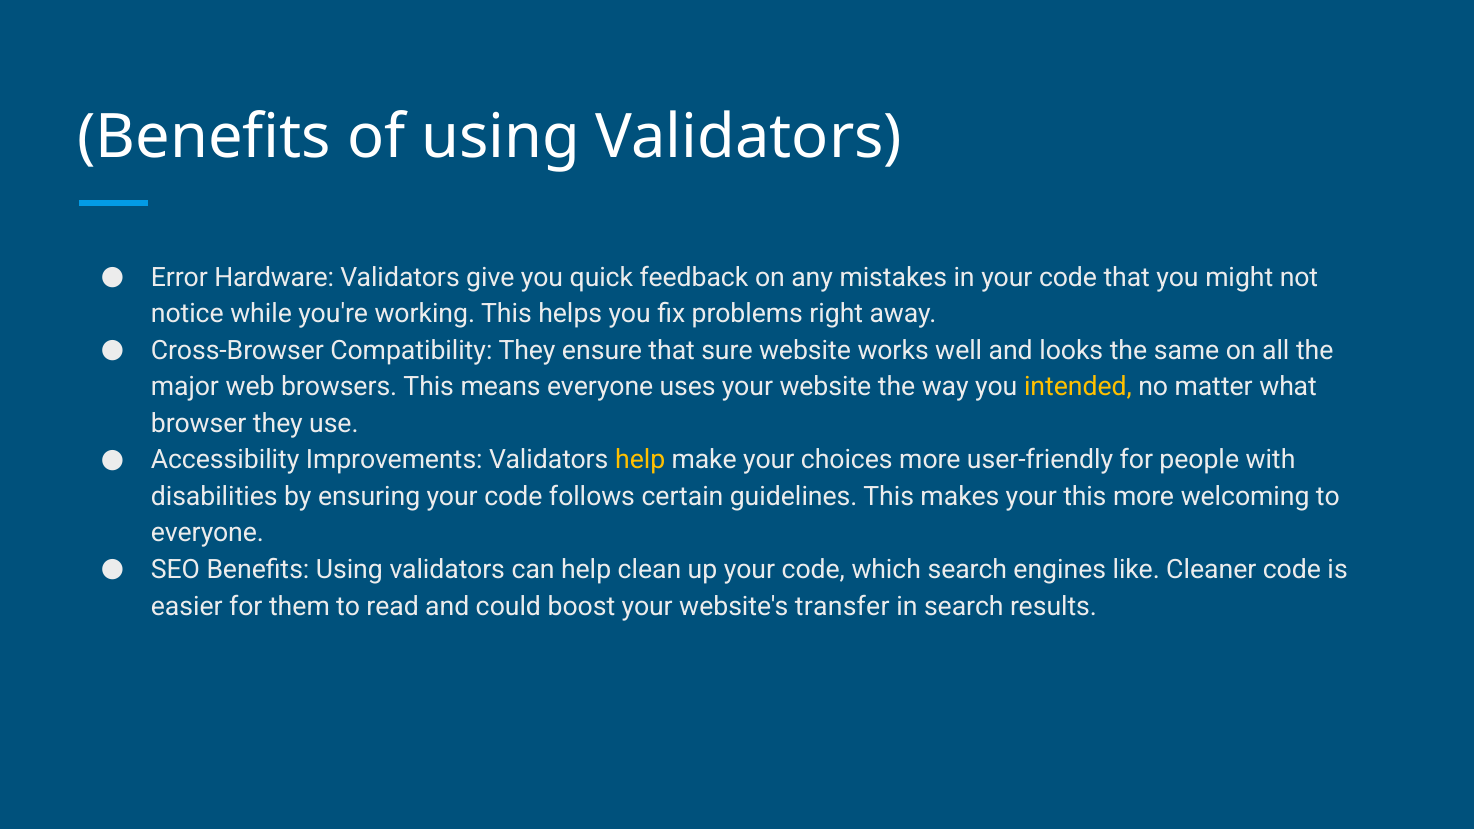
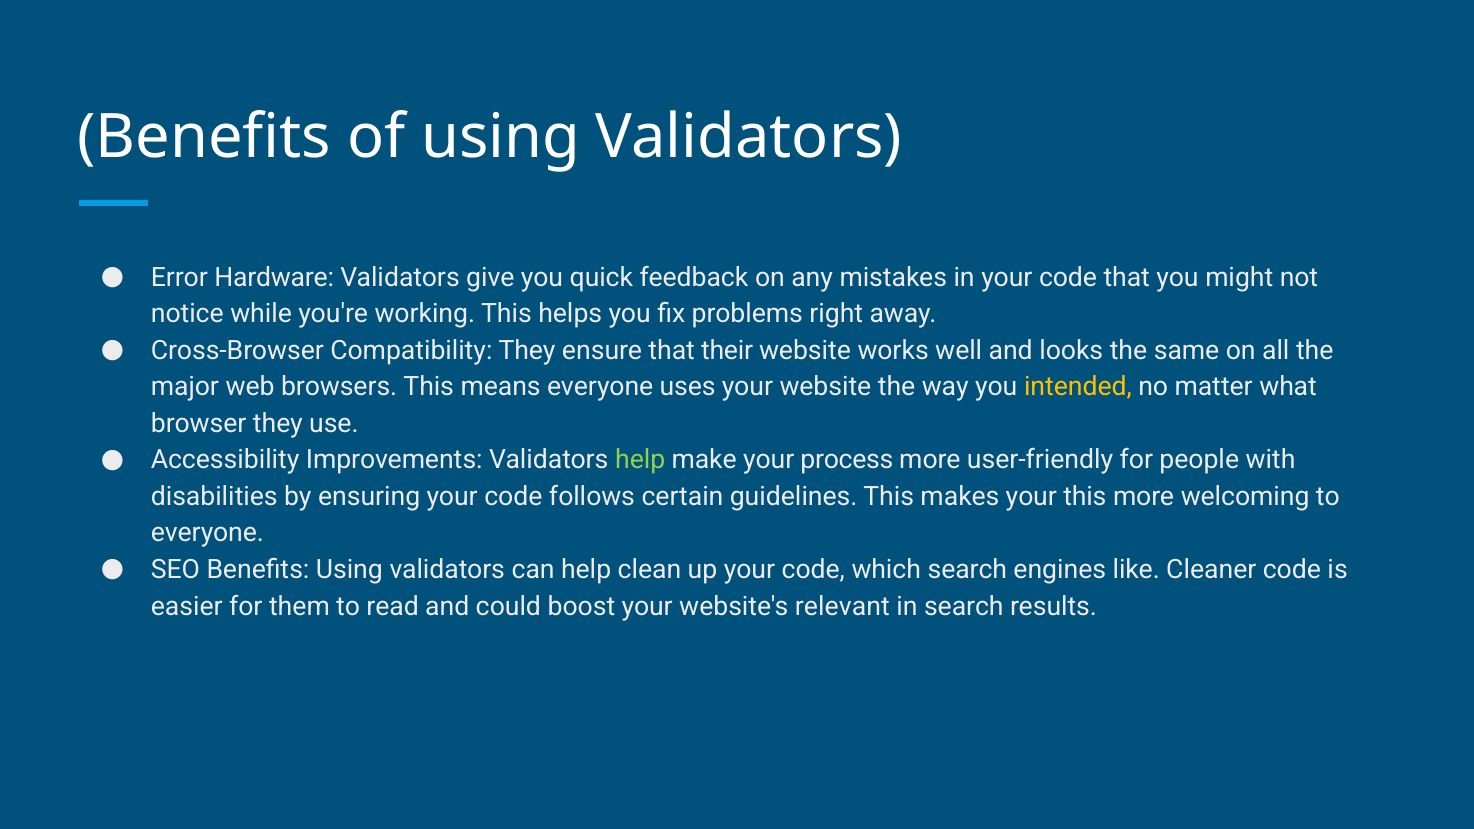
sure: sure -> their
help at (640, 460) colour: yellow -> light green
choices: choices -> process
transfer: transfer -> relevant
